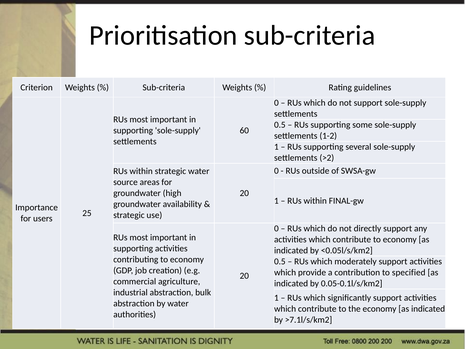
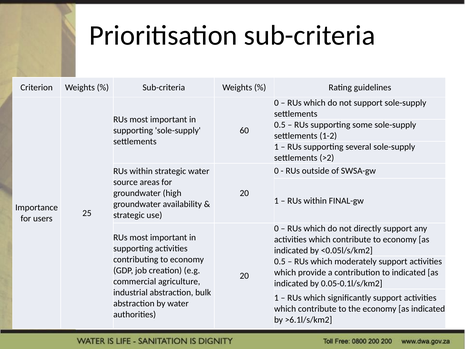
to specified: specified -> indicated
>7.1l/s/km2: >7.1l/s/km2 -> >6.1l/s/km2
